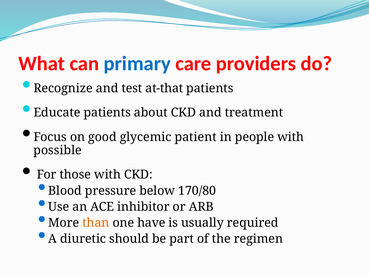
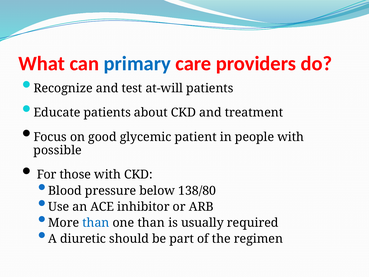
at-that: at-that -> at-will
170/80: 170/80 -> 138/80
than at (96, 223) colour: orange -> blue
one have: have -> than
